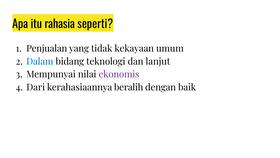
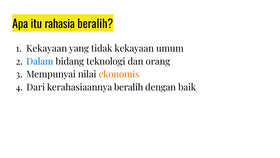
rahasia seperti: seperti -> beralih
Penjualan at (47, 49): Penjualan -> Kekayaan
lanjut: lanjut -> orang
ekonomis colour: purple -> orange
